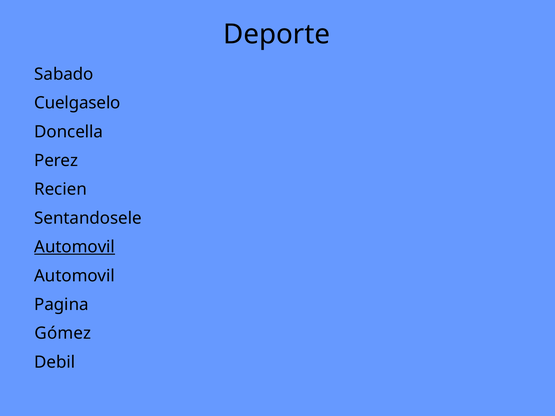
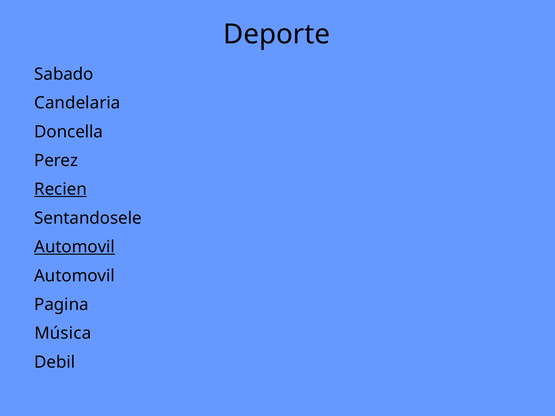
Cuelgaselo: Cuelgaselo -> Candelaria
Recien underline: none -> present
Gómez: Gómez -> Música
